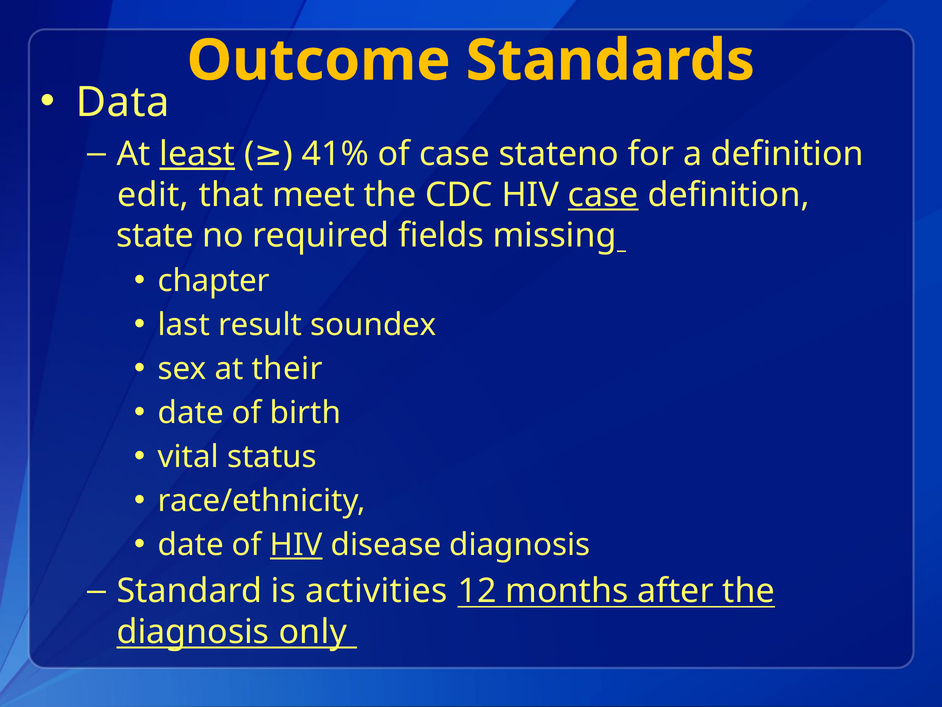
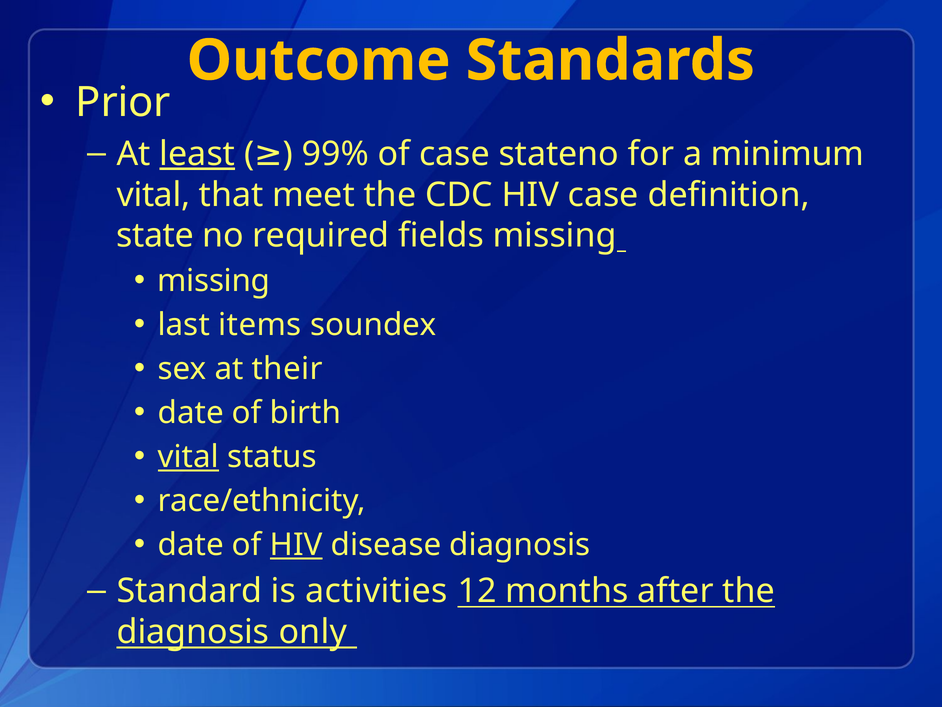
Data: Data -> Prior
41%: 41% -> 99%
a definition: definition -> minimum
edit at (153, 195): edit -> vital
case at (603, 195) underline: present -> none
chapter at (214, 281): chapter -> missing
result: result -> items
vital at (188, 457) underline: none -> present
